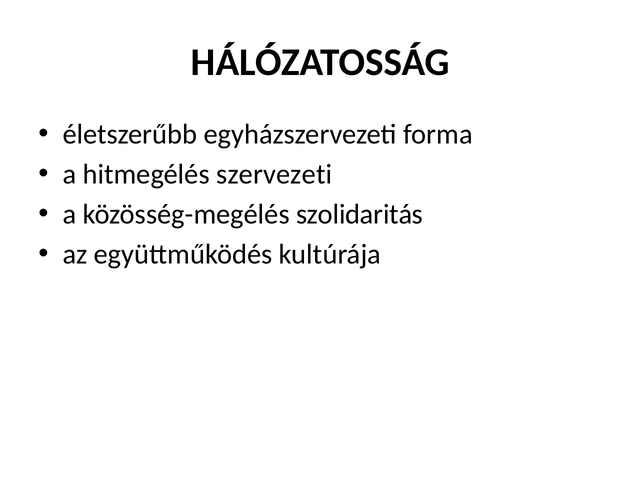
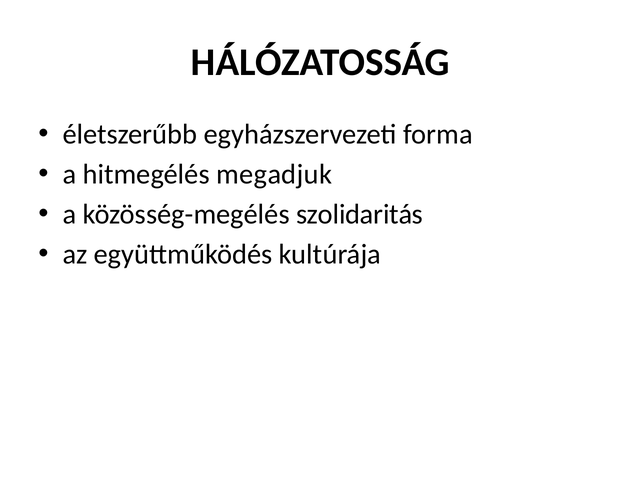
szervezeti: szervezeti -> megadjuk
